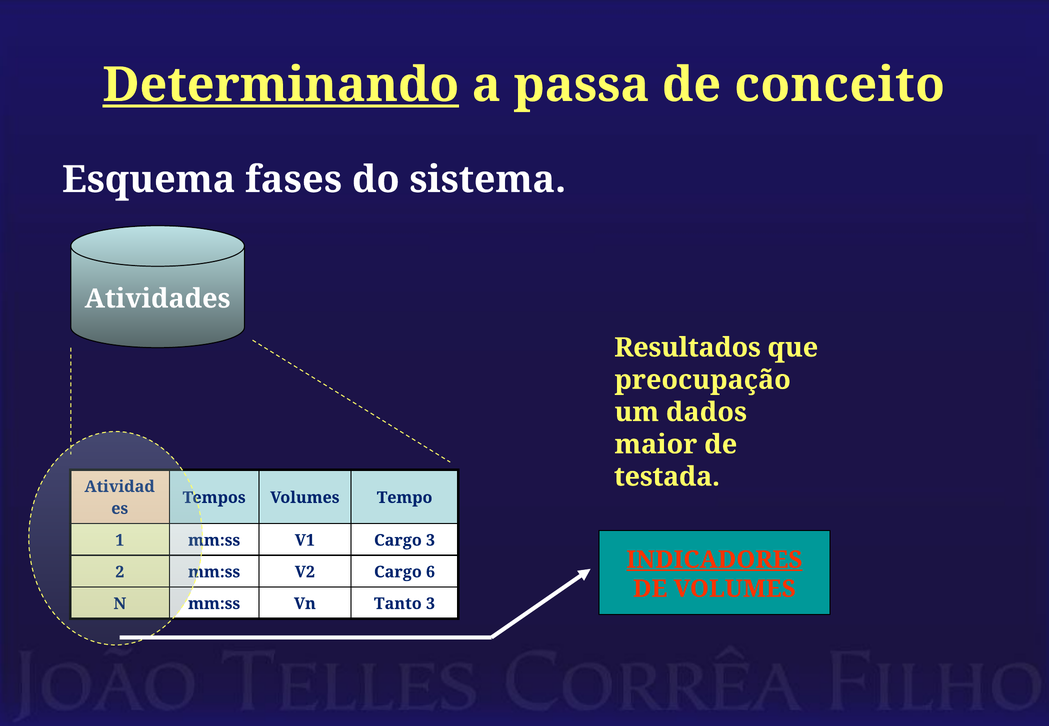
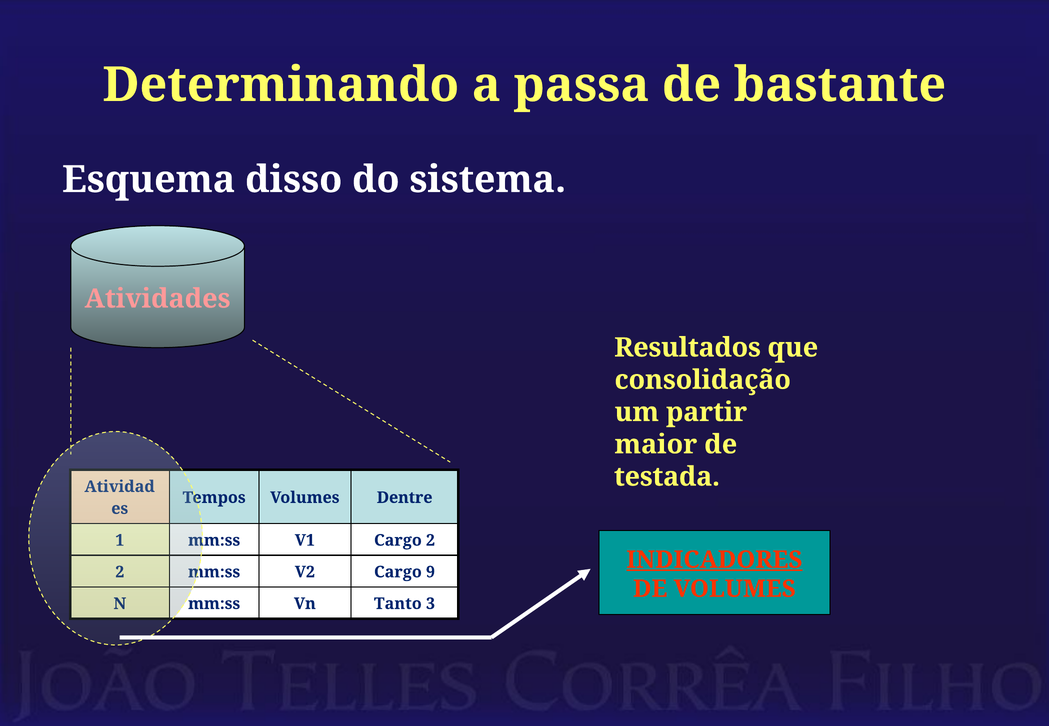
Determinando underline: present -> none
conceito: conceito -> bastante
fases: fases -> disso
Atividades colour: white -> pink
preocupação: preocupação -> consolidação
dados: dados -> partir
Tempo: Tempo -> Dentre
Cargo 3: 3 -> 2
6: 6 -> 9
